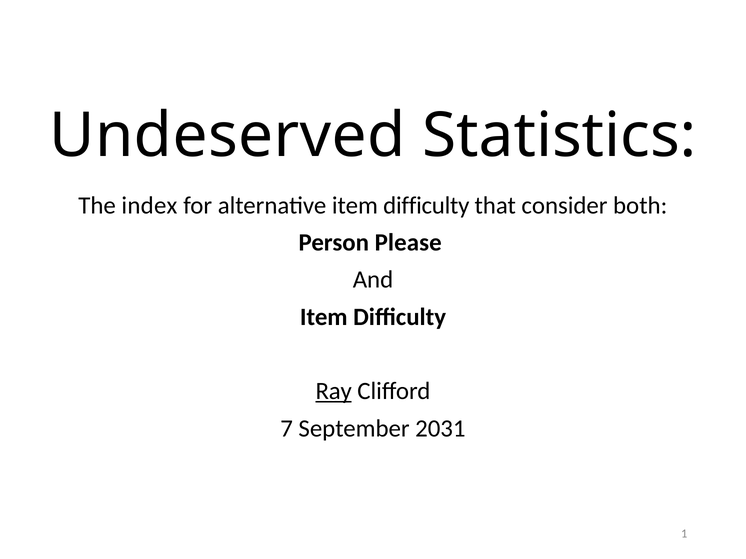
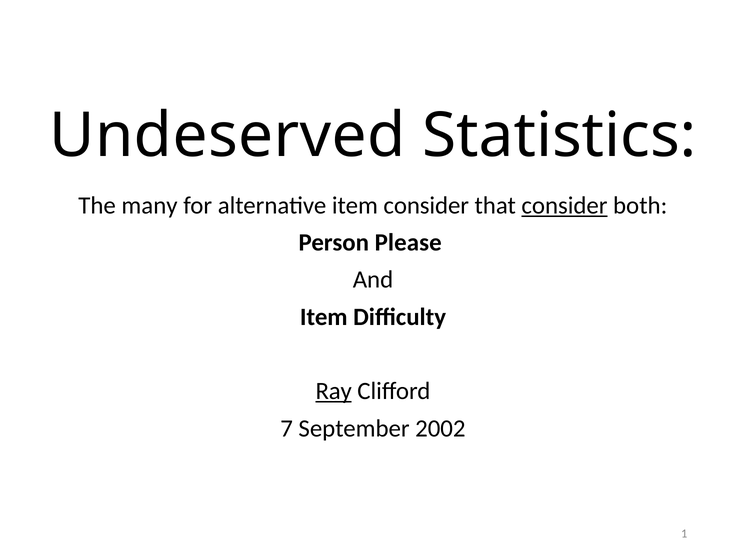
index: index -> many
alternative item difficulty: difficulty -> consider
consider at (564, 206) underline: none -> present
2031: 2031 -> 2002
